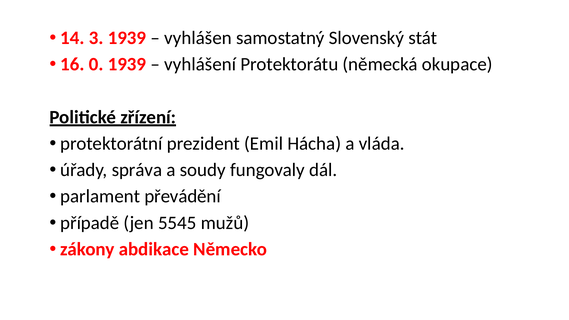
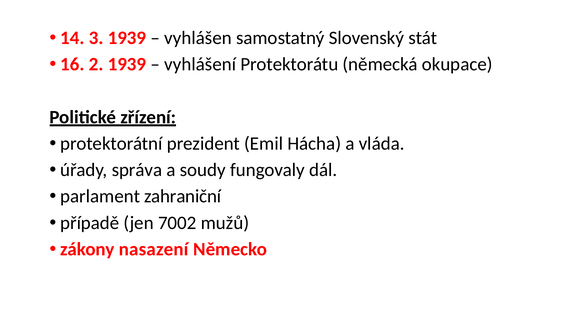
0: 0 -> 2
převádění: převádění -> zahraniční
5545: 5545 -> 7002
abdikace: abdikace -> nasazení
